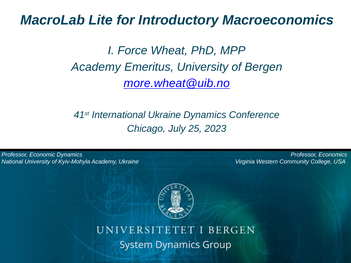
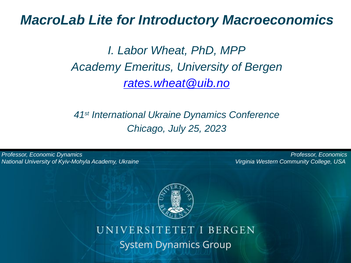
Force: Force -> Labor
more.wheat@uib.no: more.wheat@uib.no -> rates.wheat@uib.no
